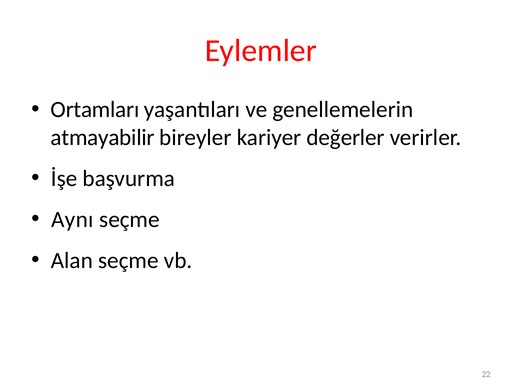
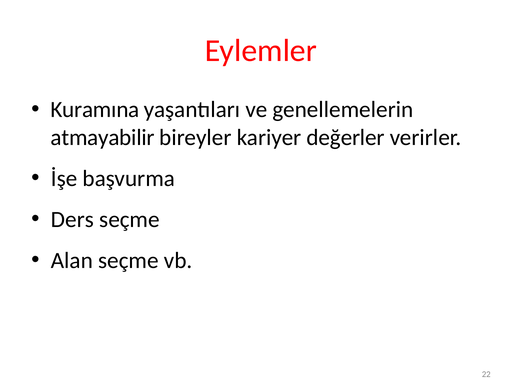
Ortamları: Ortamları -> Kuramına
Aynı: Aynı -> Ders
